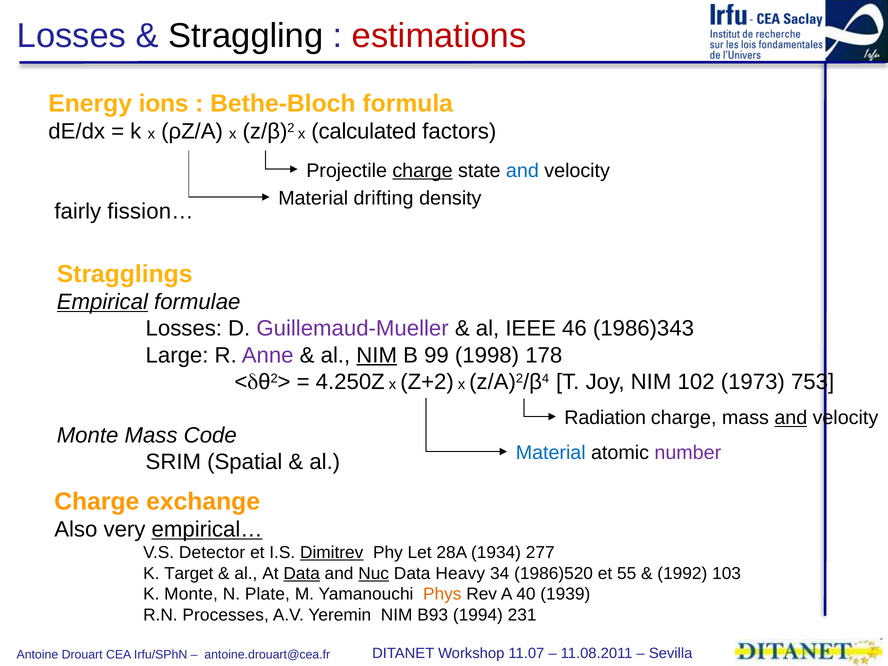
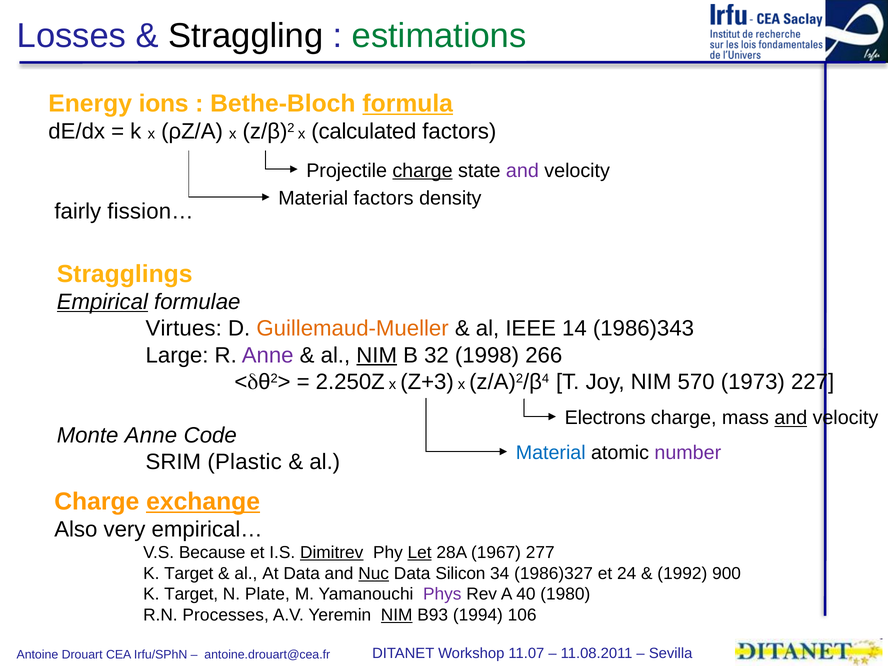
estimations colour: red -> green
formula underline: none -> present
and at (522, 170) colour: blue -> purple
Material drifting: drifting -> factors
Losses at (184, 329): Losses -> Virtues
Guillemaud-Mueller colour: purple -> orange
46: 46 -> 14
99: 99 -> 32
178: 178 -> 266
4.250Z: 4.250Z -> 2.250Z
Z+2: Z+2 -> Z+3
102: 102 -> 570
753: 753 -> 227
Radiation: Radiation -> Electrons
Monte Mass: Mass -> Anne
Spatial: Spatial -> Plastic
exchange underline: none -> present
empirical… underline: present -> none
Detector: Detector -> Because
Let underline: none -> present
1934: 1934 -> 1967
Data at (302, 573) underline: present -> none
Heavy: Heavy -> Silicon
1986)520: 1986)520 -> 1986)327
55: 55 -> 24
103: 103 -> 900
Monte at (191, 594): Monte -> Target
Phys colour: orange -> purple
1939: 1939 -> 1980
NIM at (397, 615) underline: none -> present
231: 231 -> 106
